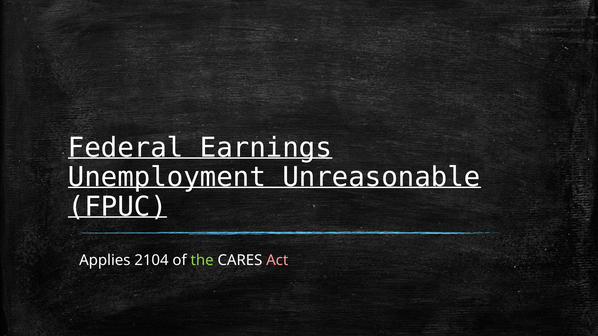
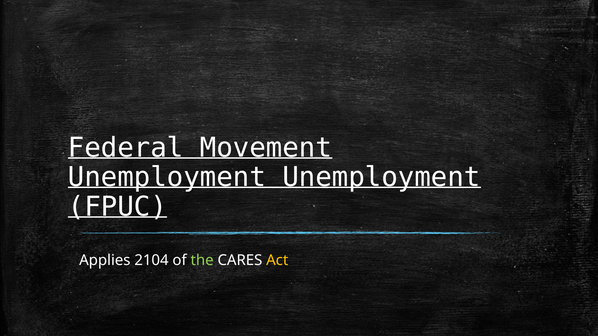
Earnings: Earnings -> Movement
Unemployment Unreasonable: Unreasonable -> Unemployment
Act colour: pink -> yellow
